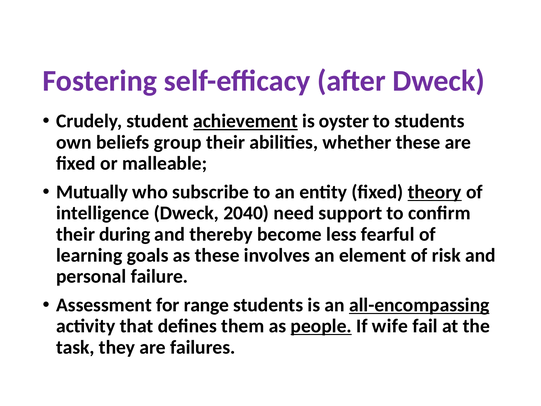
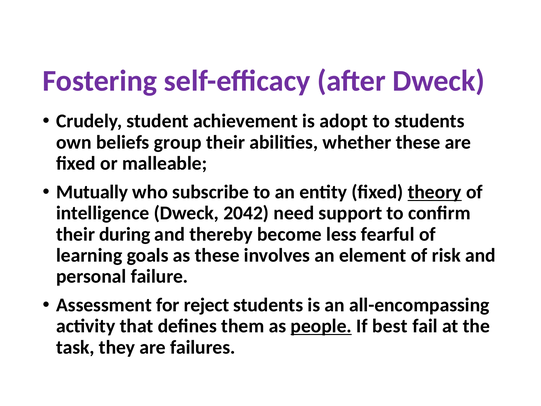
achievement underline: present -> none
oyster: oyster -> adopt
2040: 2040 -> 2042
range: range -> reject
all-encompassing underline: present -> none
wife: wife -> best
